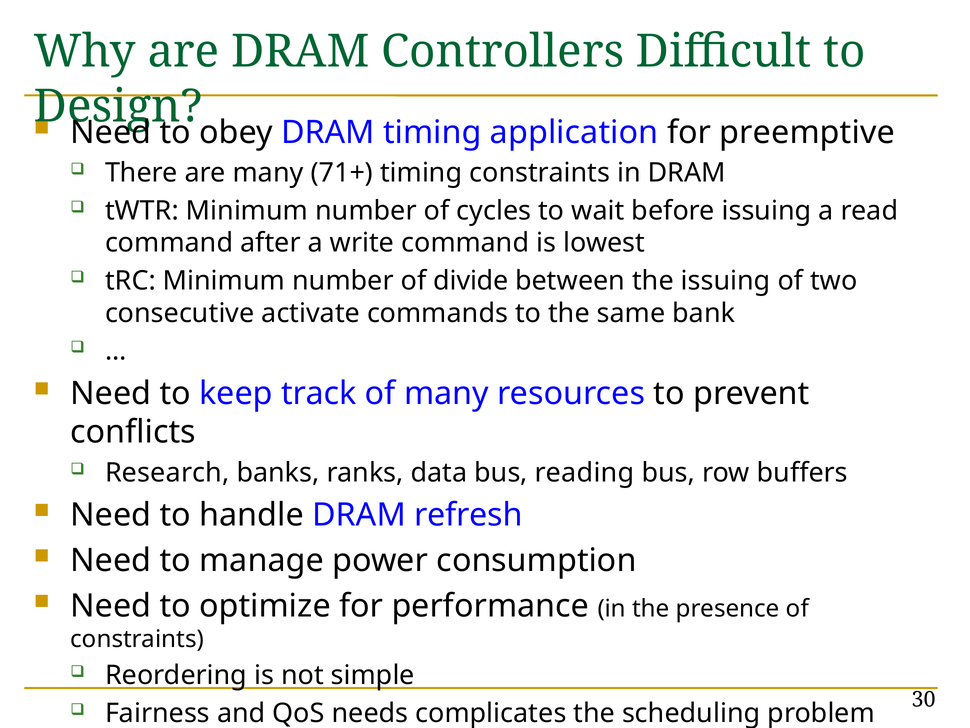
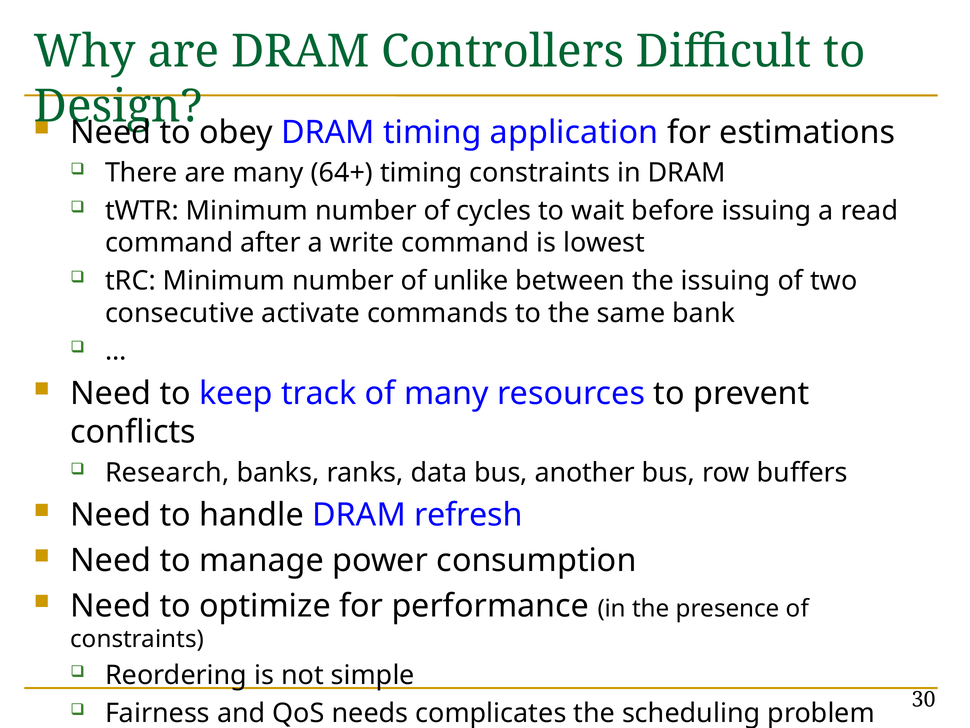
preemptive: preemptive -> estimations
71+: 71+ -> 64+
divide: divide -> unlike
reading: reading -> another
